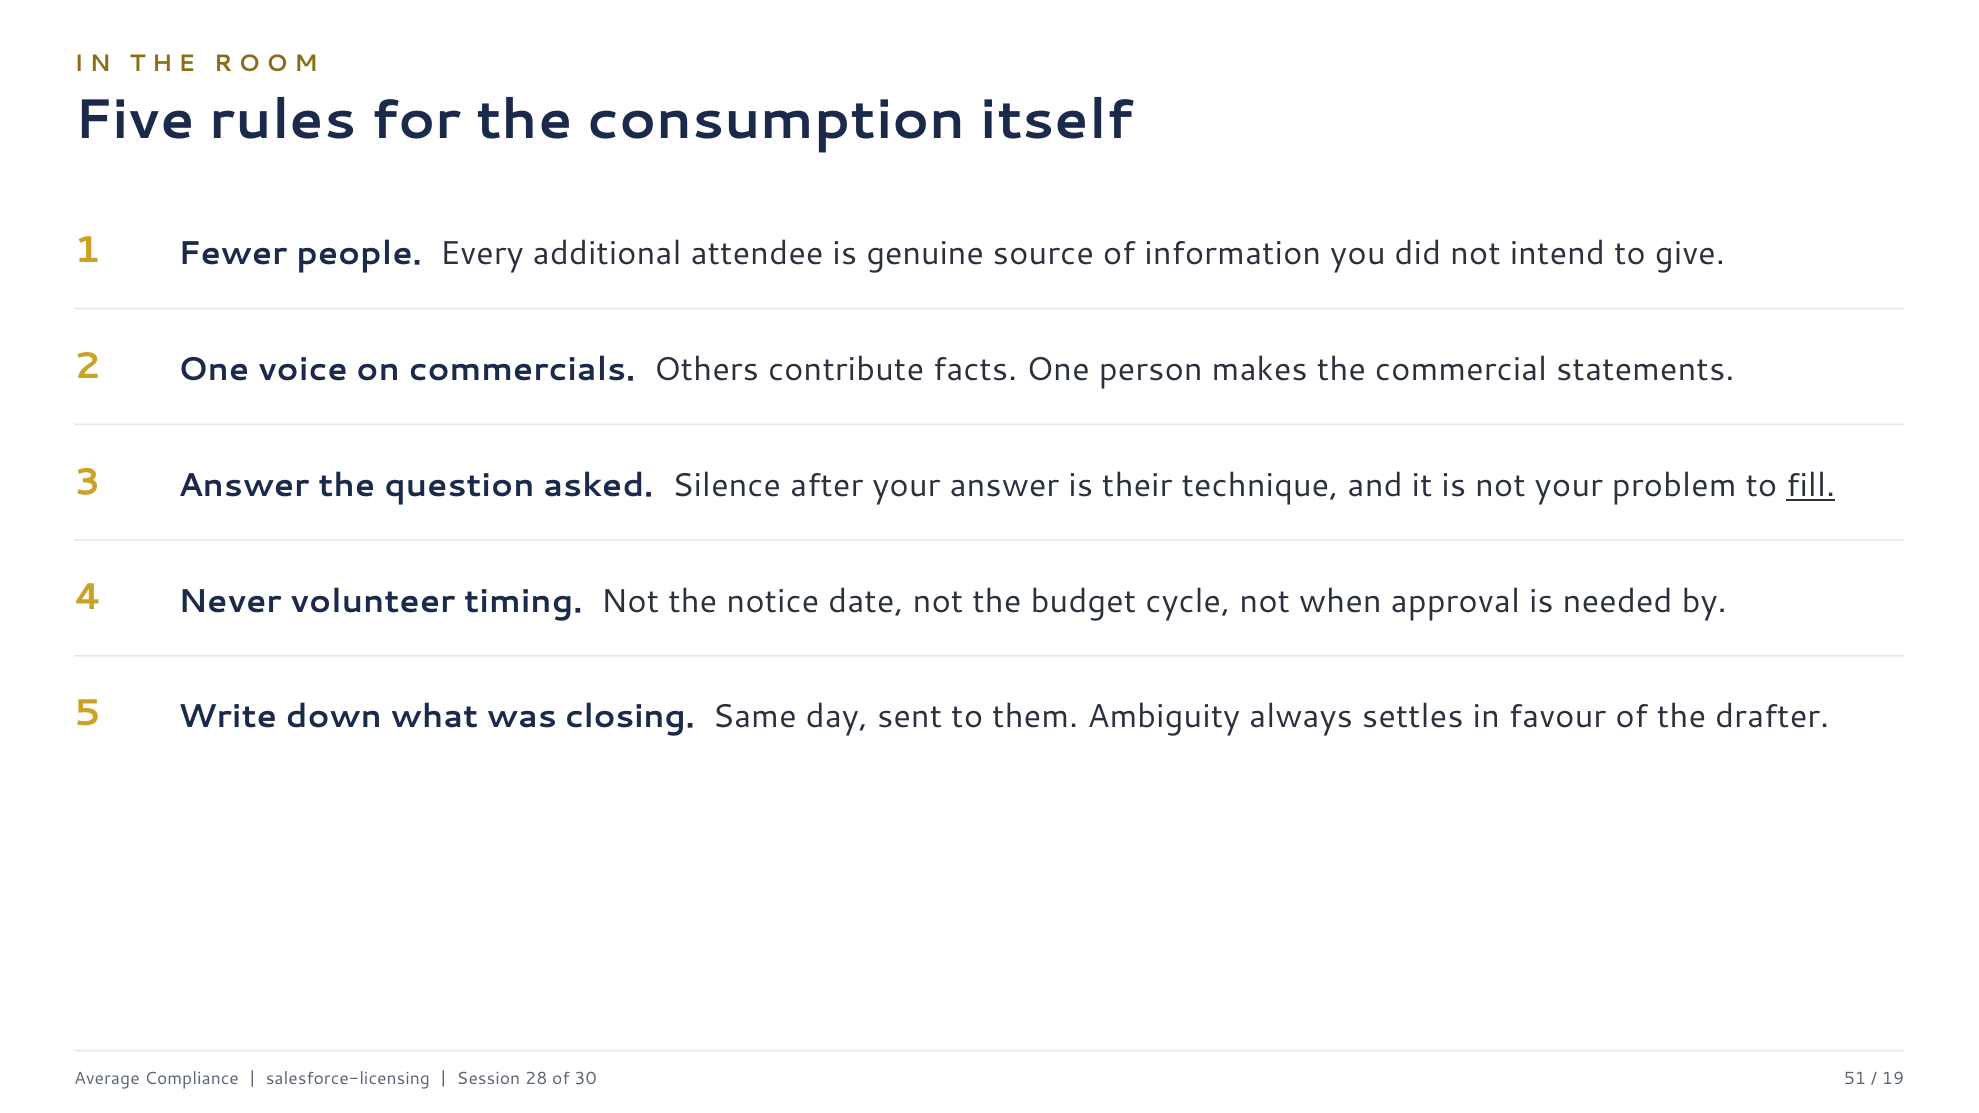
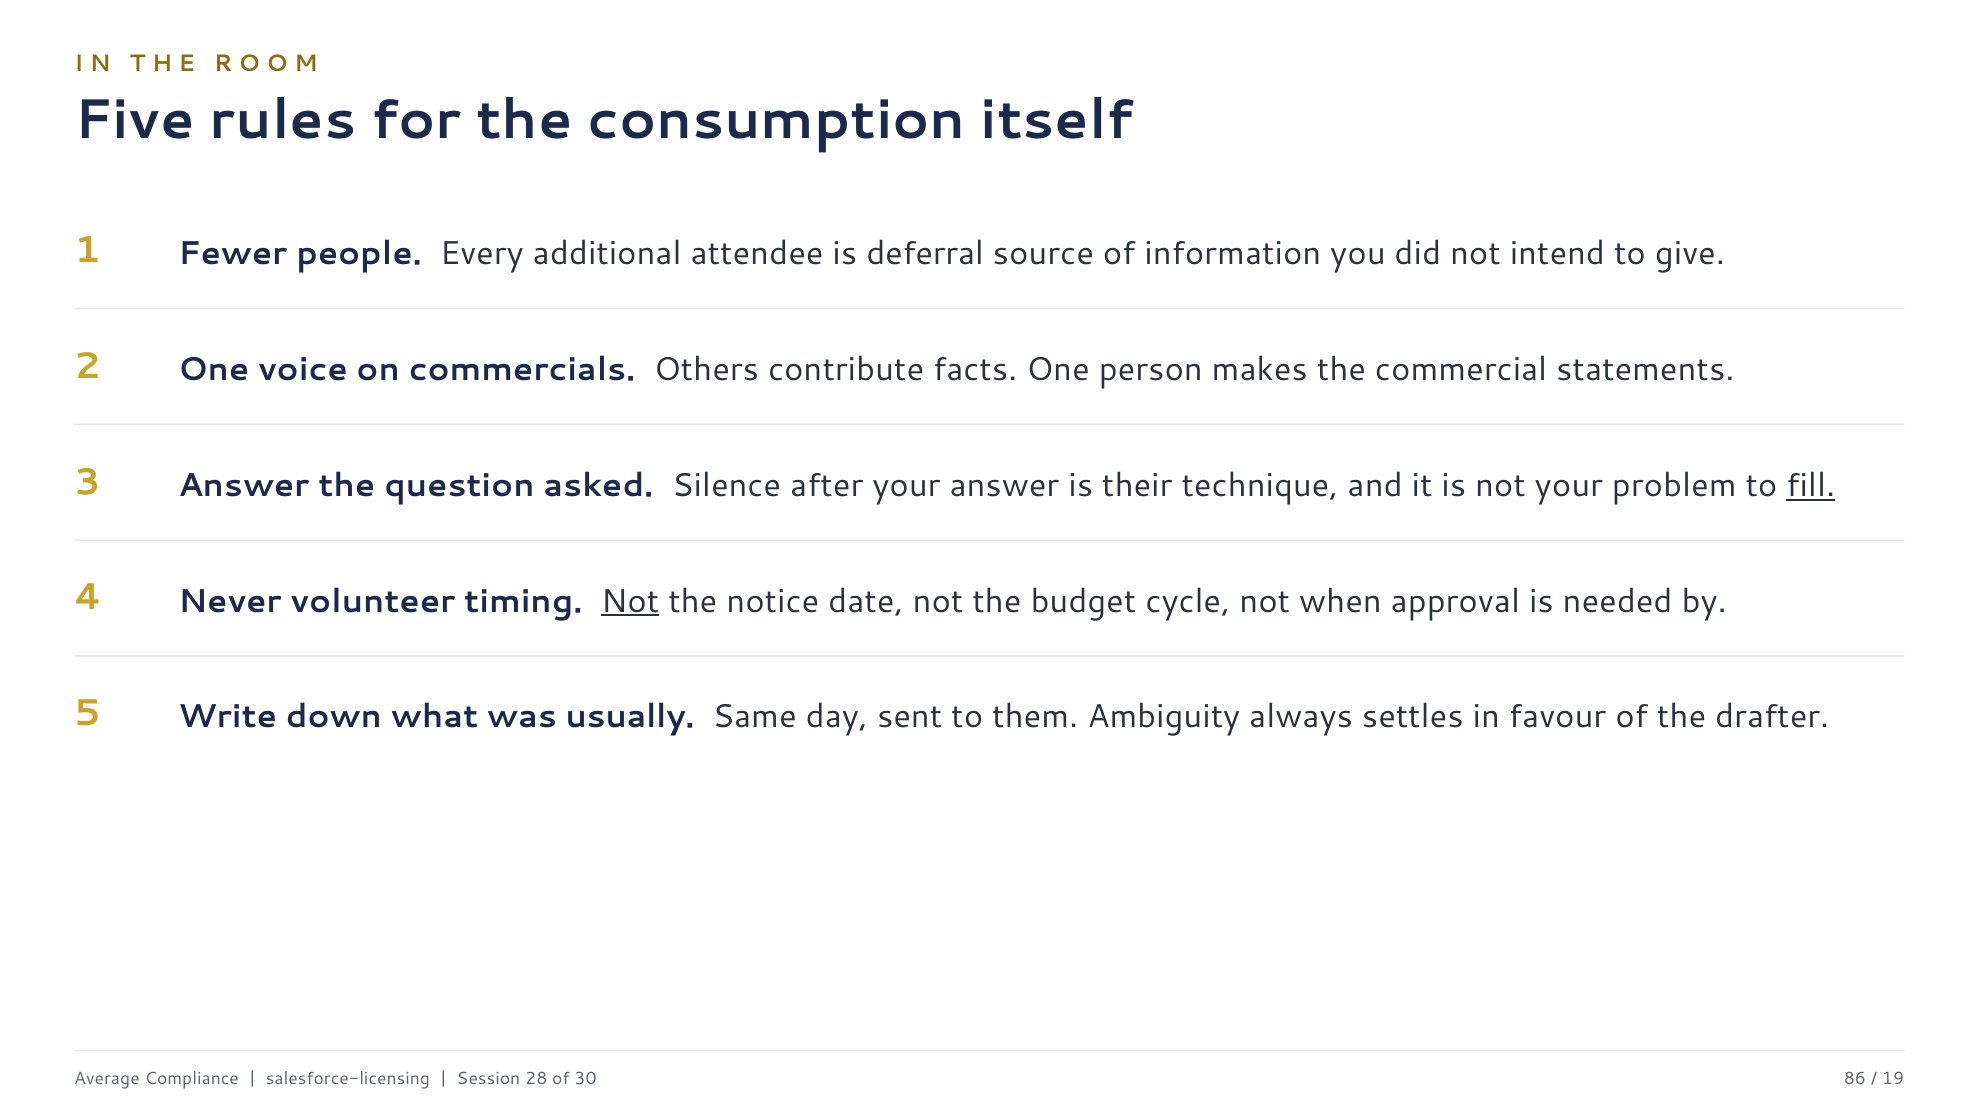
genuine: genuine -> deferral
Not at (630, 601) underline: none -> present
closing: closing -> usually
51: 51 -> 86
